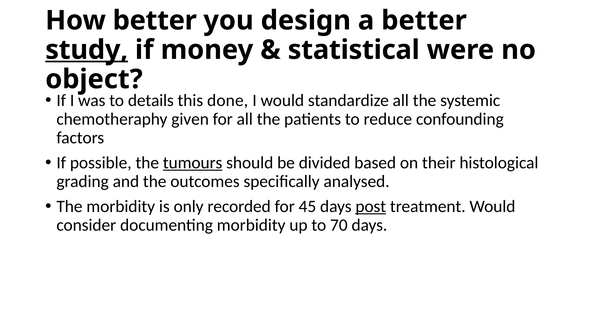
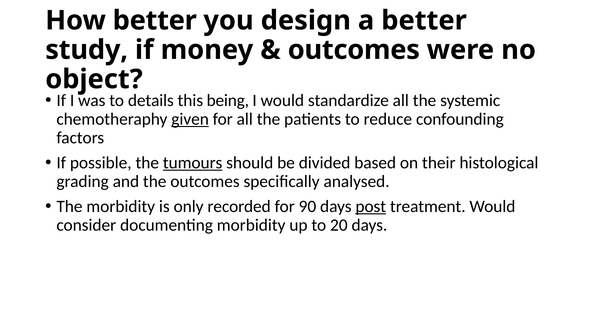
study underline: present -> none
statistical at (354, 50): statistical -> outcomes
done: done -> being
given underline: none -> present
45: 45 -> 90
70: 70 -> 20
